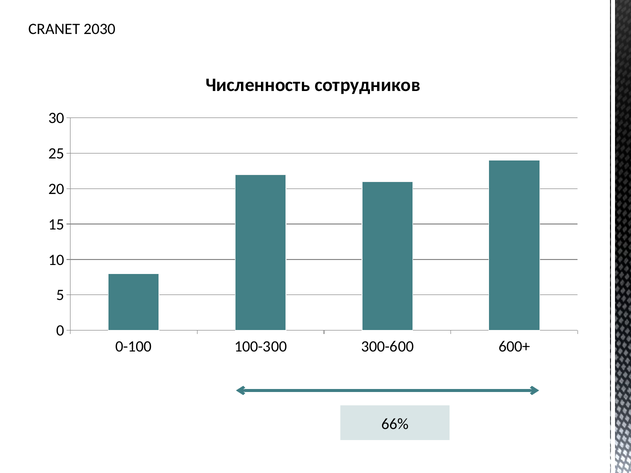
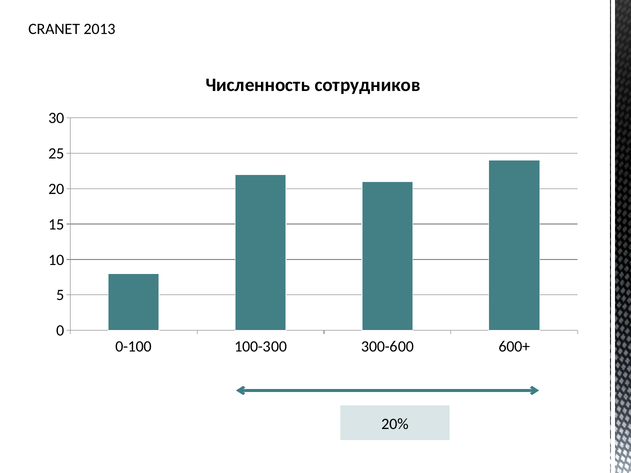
2030: 2030 -> 2013
66%: 66% -> 20%
